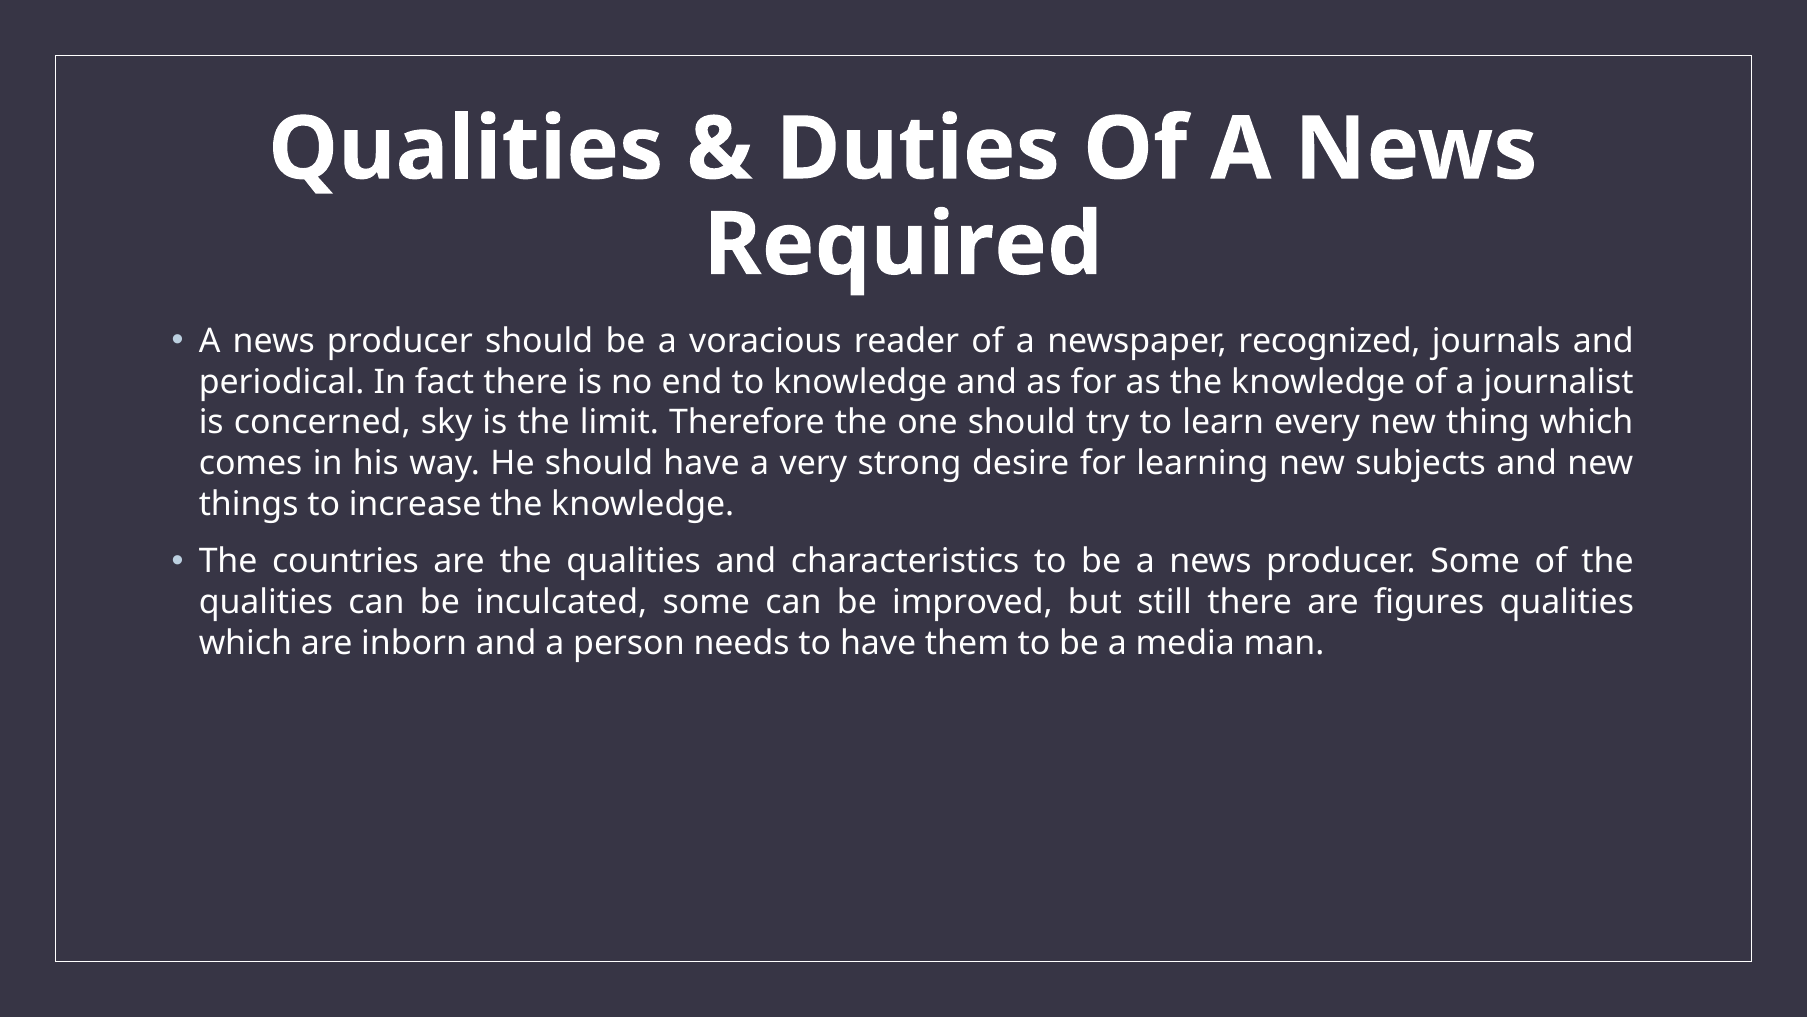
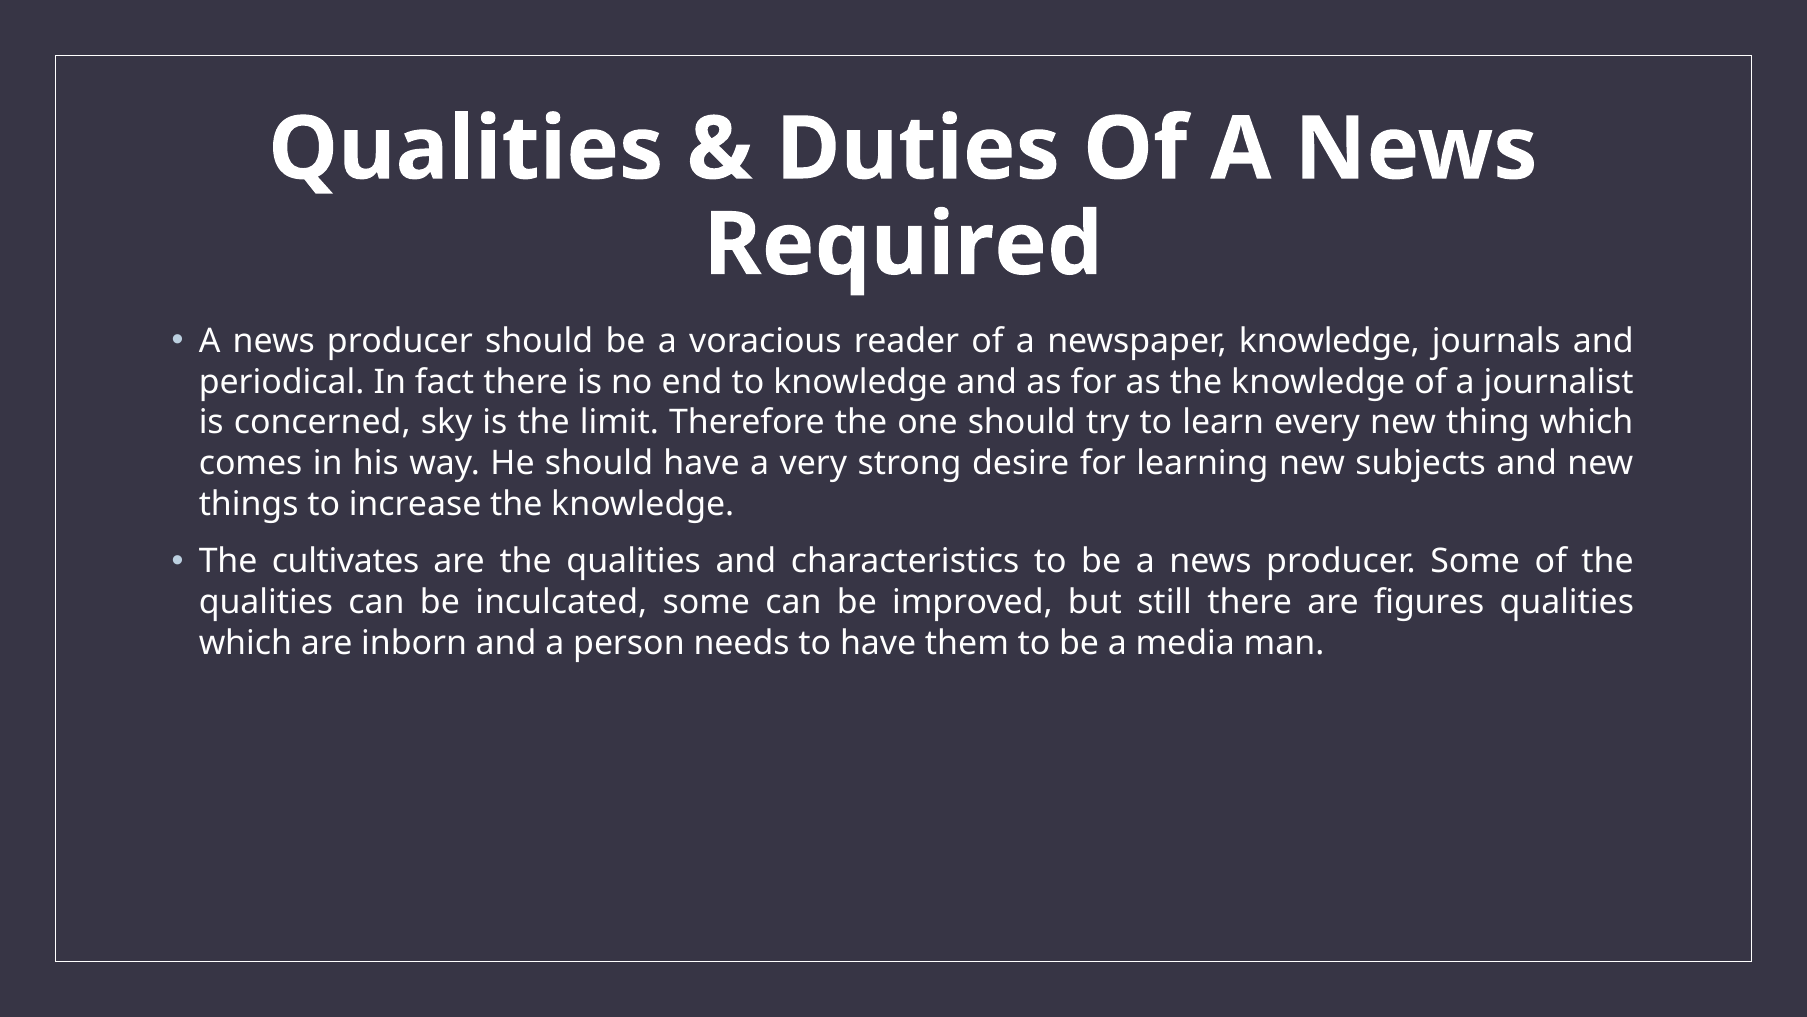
newspaper recognized: recognized -> knowledge
countries: countries -> cultivates
